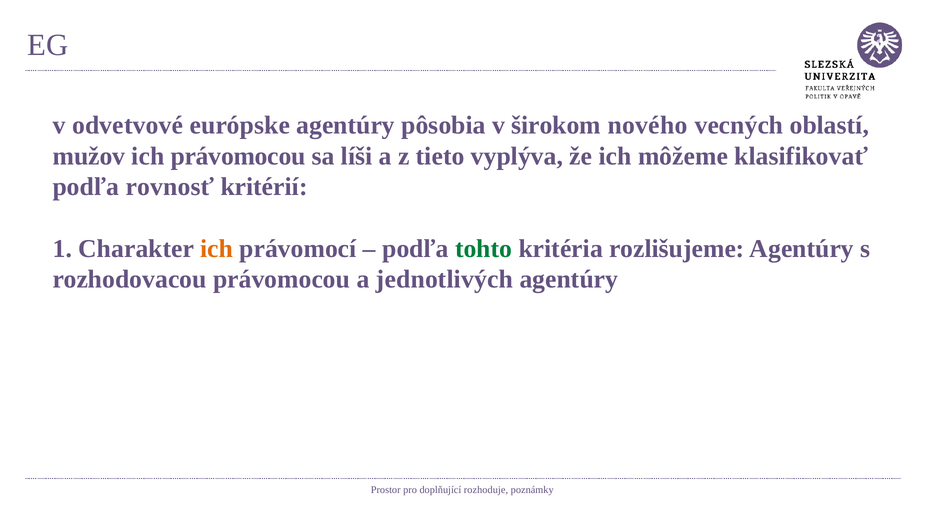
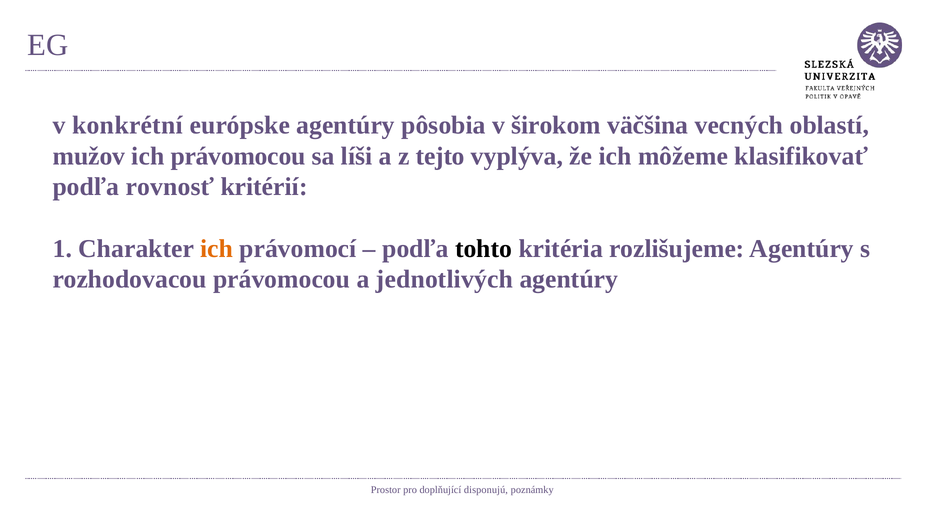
odvetvové: odvetvové -> konkrétní
nového: nového -> väčšina
tieto: tieto -> tejto
tohto colour: green -> black
rozhoduje: rozhoduje -> disponujú
